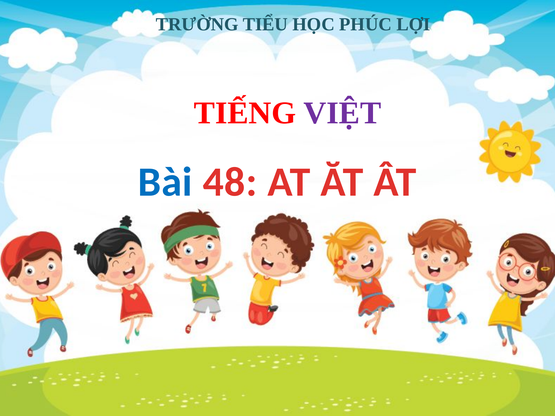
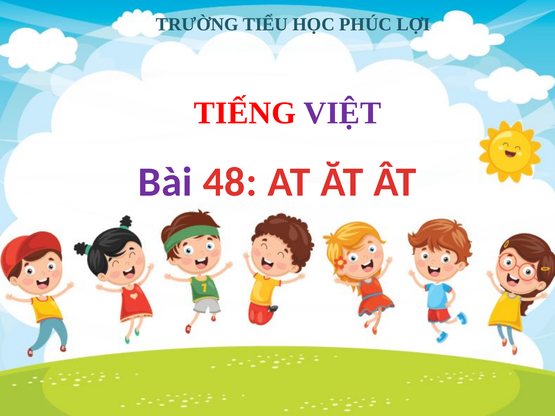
Bài colour: blue -> purple
